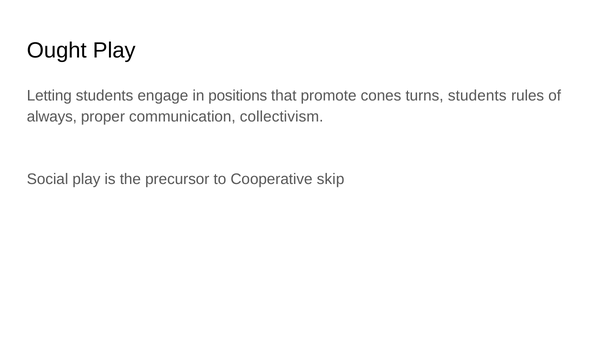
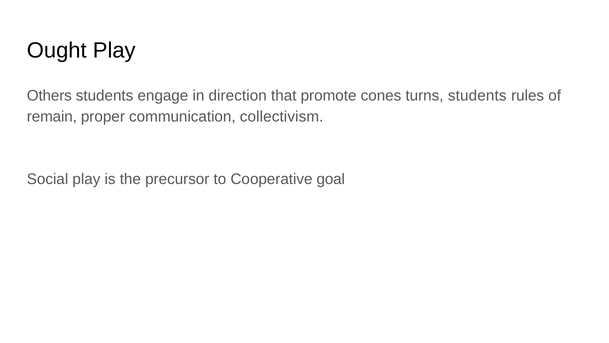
Letting: Letting -> Others
positions: positions -> direction
always: always -> remain
skip: skip -> goal
